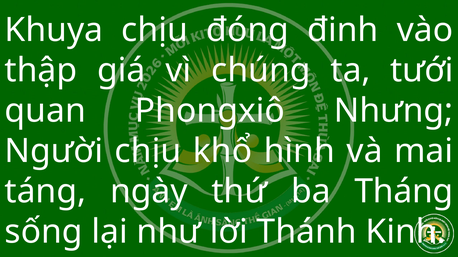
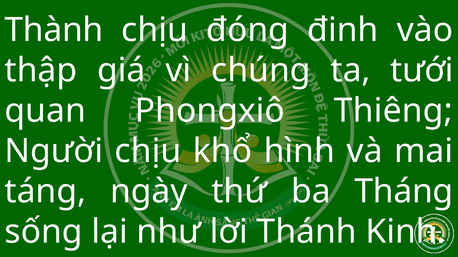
Khuya: Khuya -> Thành
Nhưng: Nhưng -> Thiêng
